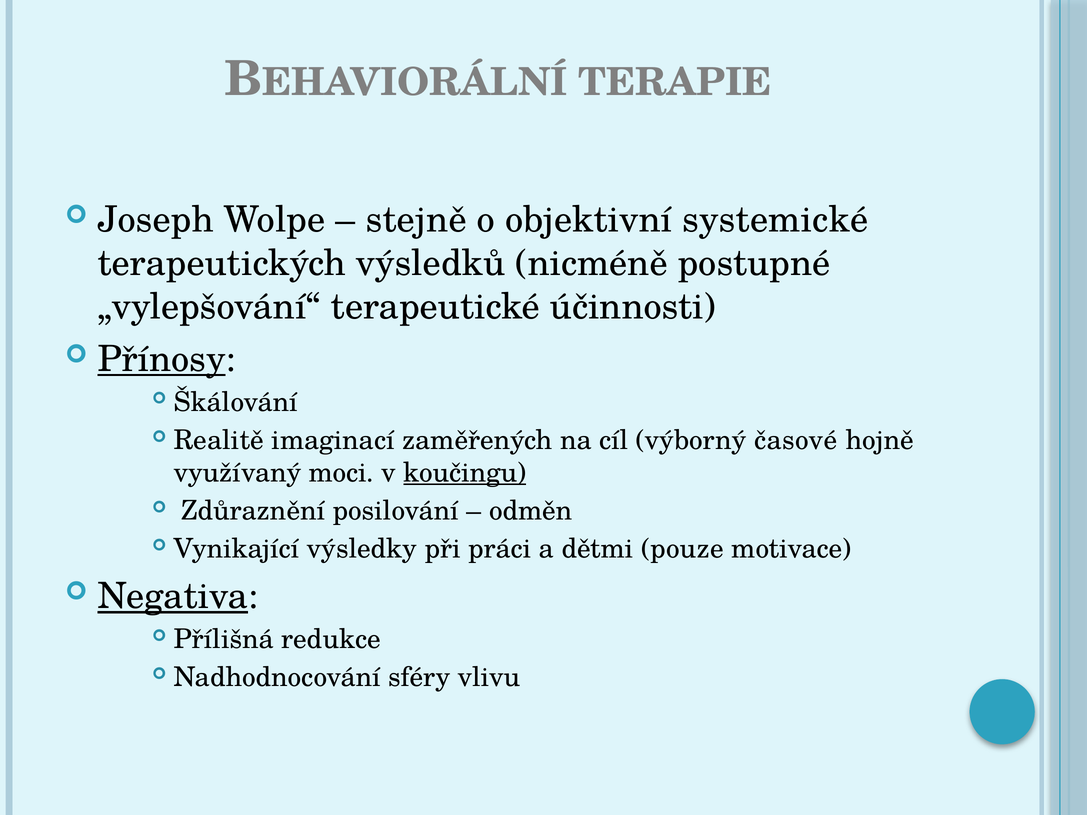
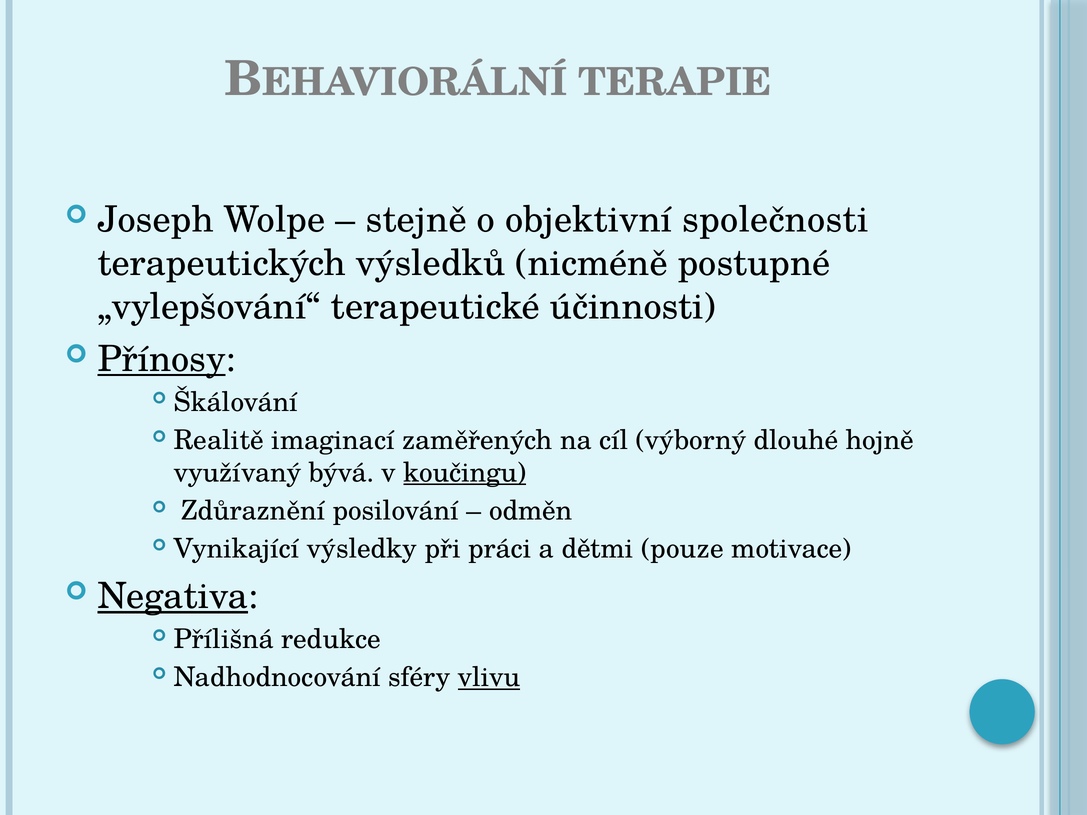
systemické: systemické -> společnosti
časové: časové -> dlouhé
moci: moci -> bývá
vlivu underline: none -> present
